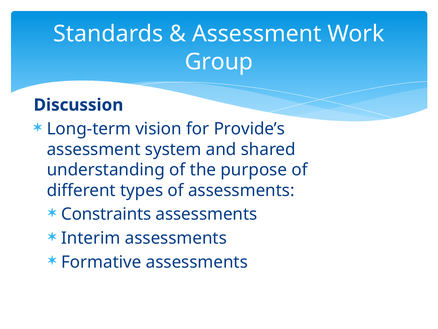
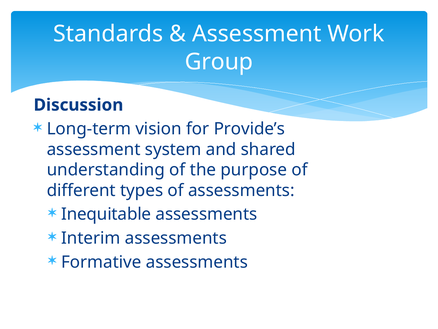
Constraints: Constraints -> Inequitable
